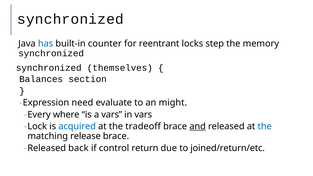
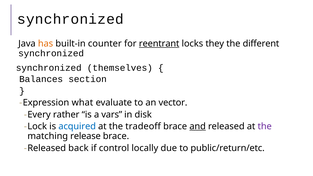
has colour: blue -> orange
reentrant underline: none -> present
step: step -> they
memory: memory -> different
need: need -> what
might: might -> vector
where: where -> rather
in vars: vars -> disk
the at (265, 126) colour: blue -> purple
return: return -> locally
joined/return/etc: joined/return/etc -> public/return/etc
